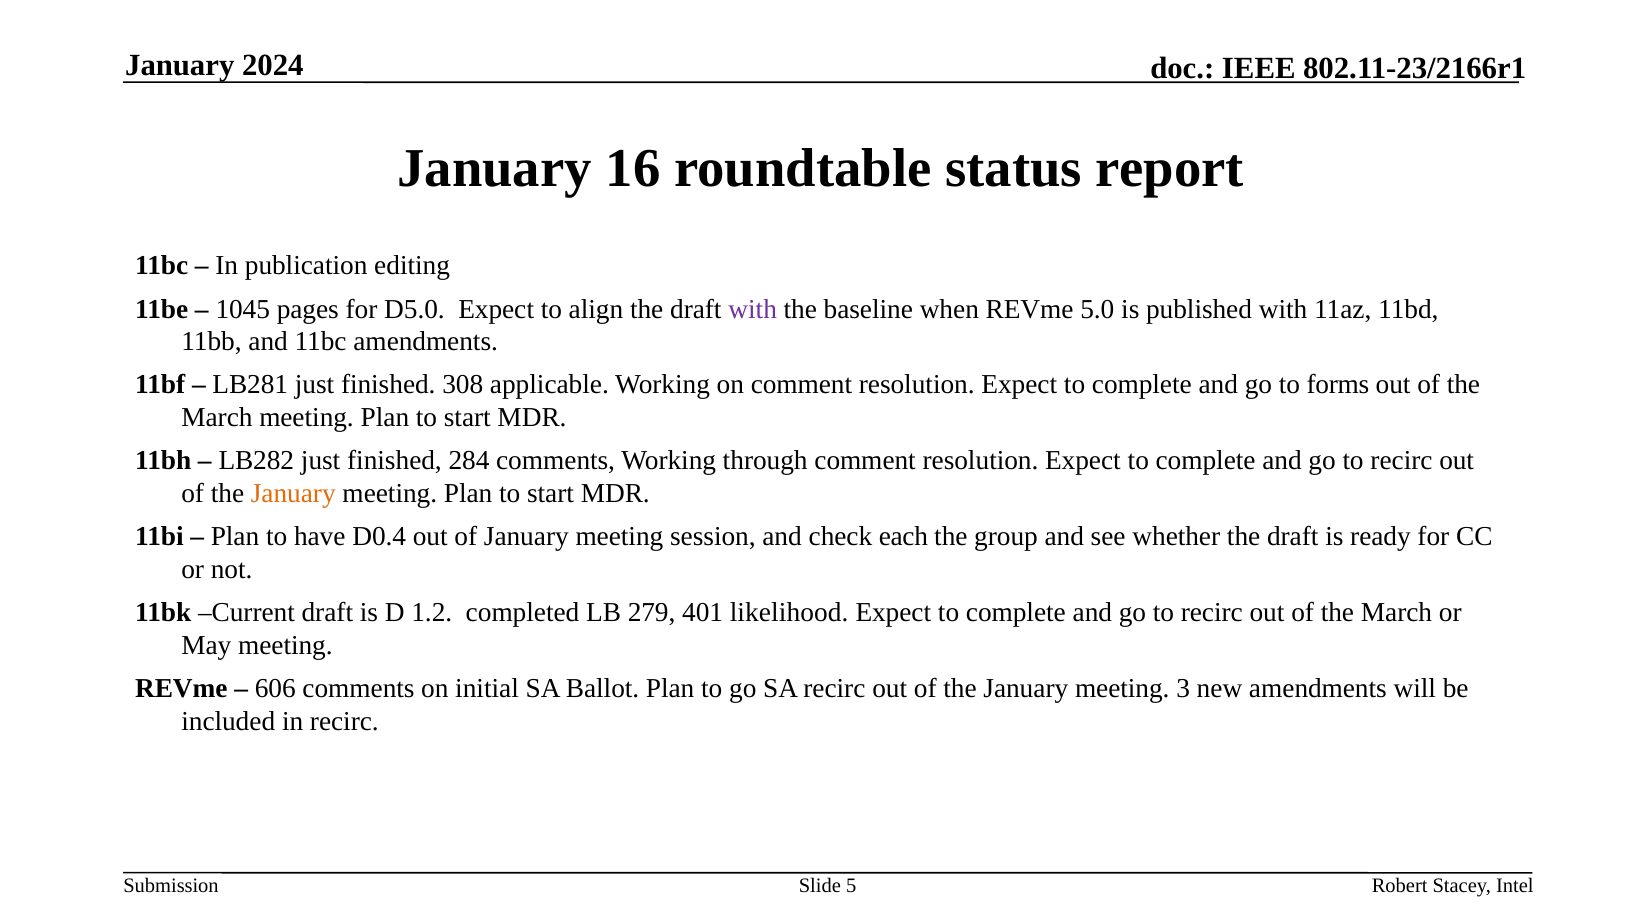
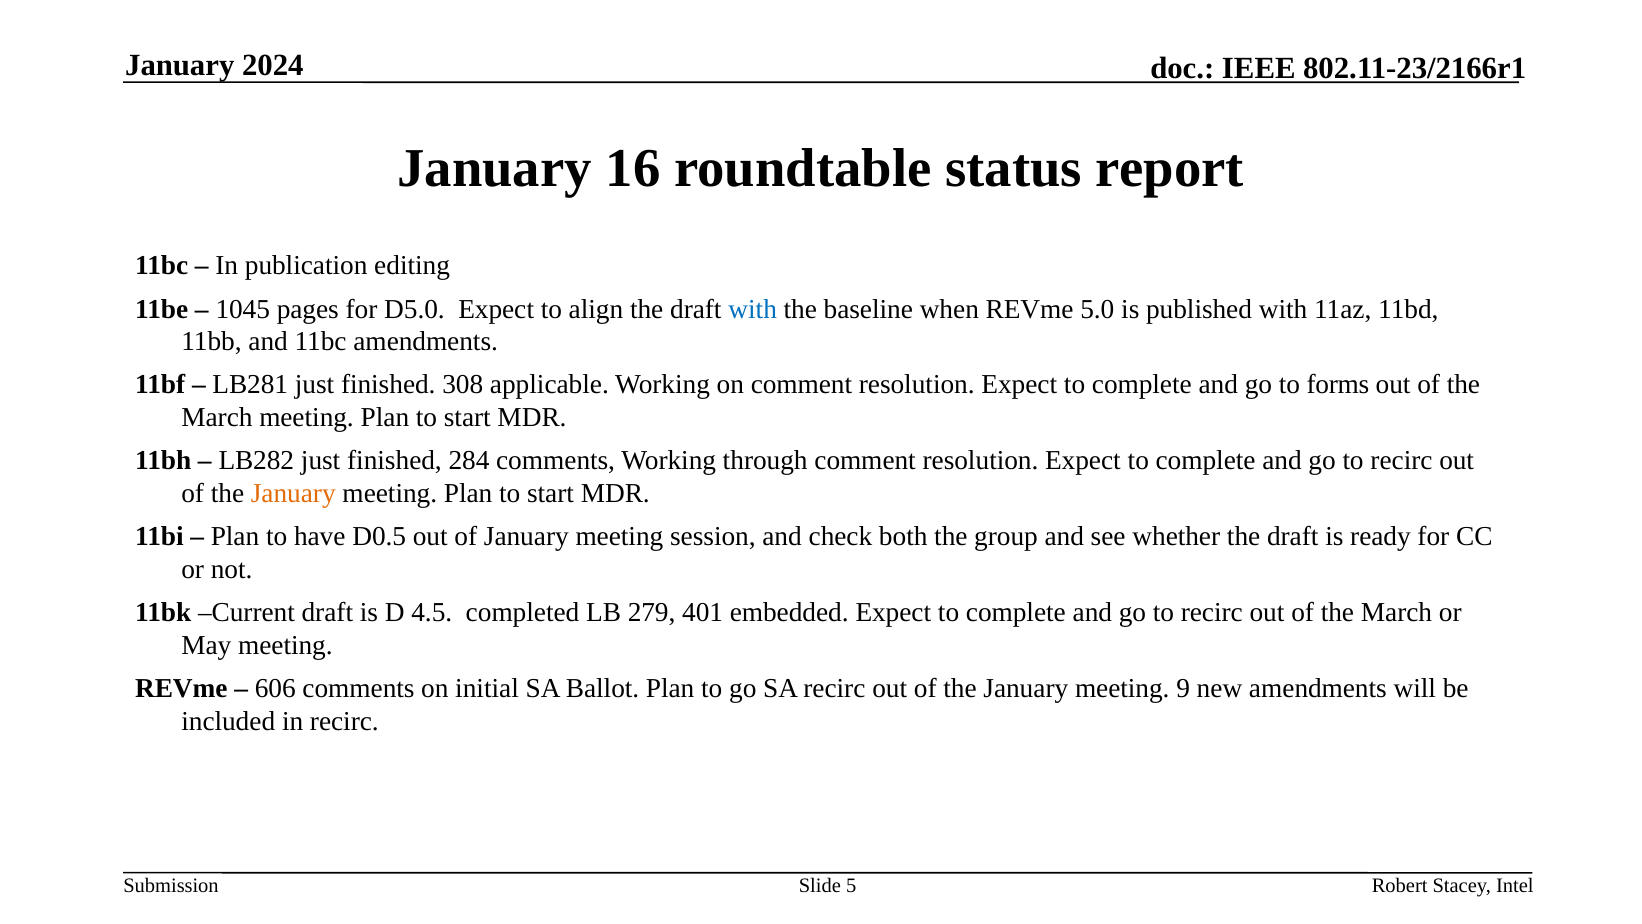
with at (753, 309) colour: purple -> blue
D0.4: D0.4 -> D0.5
each: each -> both
1.2: 1.2 -> 4.5
likelihood: likelihood -> embedded
3: 3 -> 9
